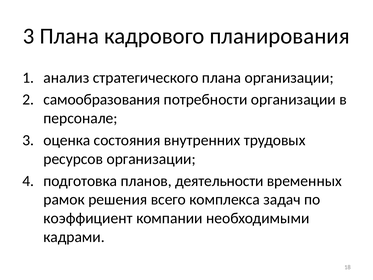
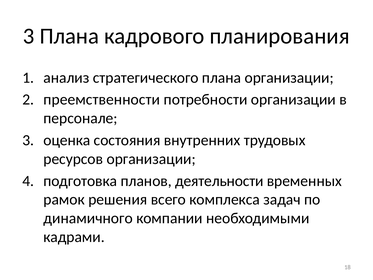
самообразования: самообразования -> преемственности
коэффициент: коэффициент -> динамичного
